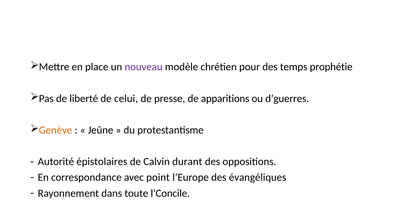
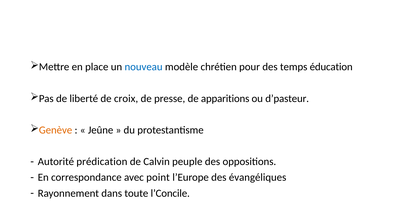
nouveau colour: purple -> blue
prophétie: prophétie -> éducation
celui: celui -> croix
d’guerres: d’guerres -> d’pasteur
épistolaires: épistolaires -> prédication
durant: durant -> peuple
